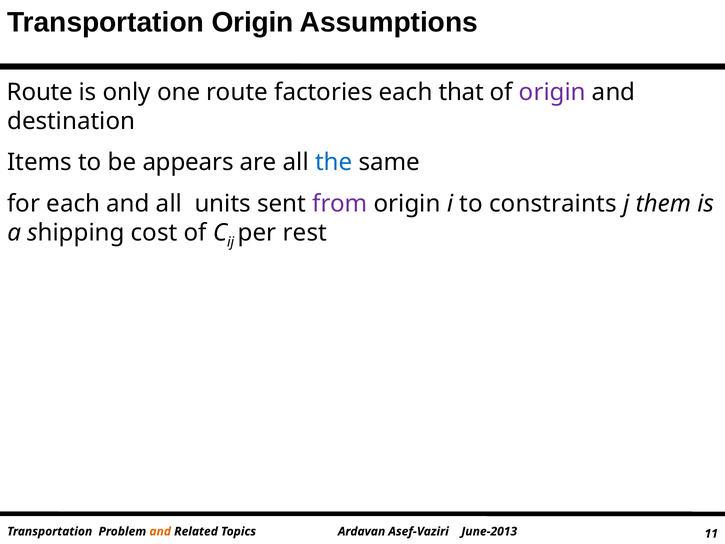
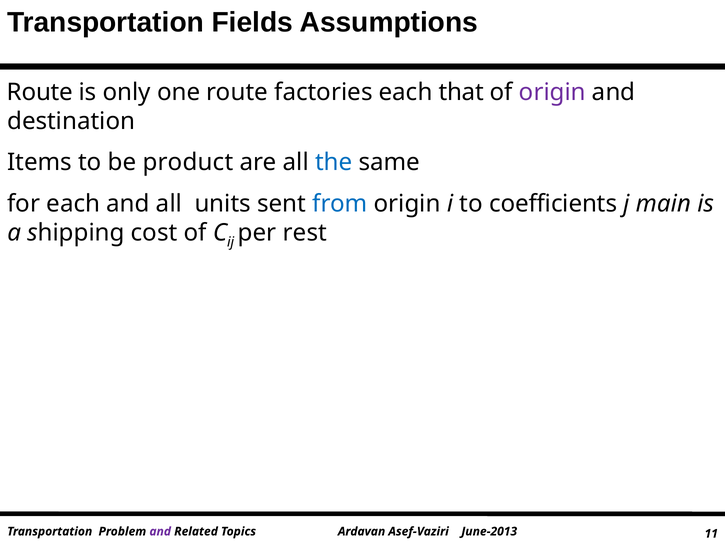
Transportation Origin: Origin -> Fields
appears: appears -> product
from colour: purple -> blue
constraints: constraints -> coefficients
them: them -> main
and at (160, 531) colour: orange -> purple
